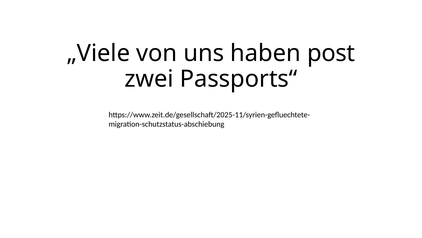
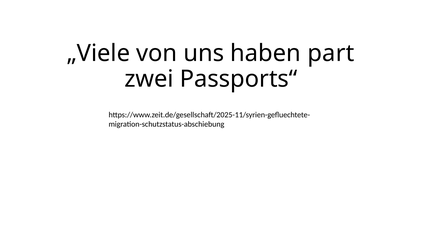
post: post -> part
